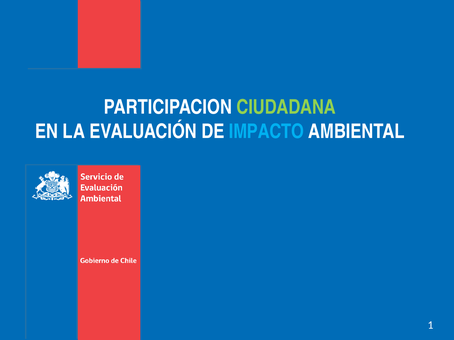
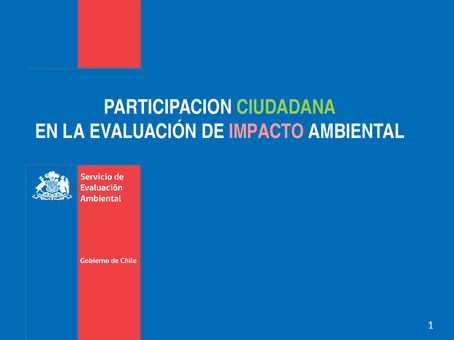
IMPACTO colour: light blue -> pink
